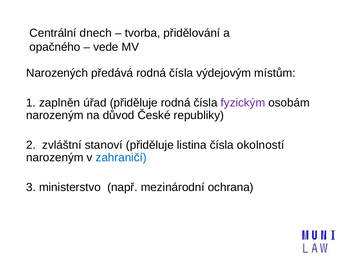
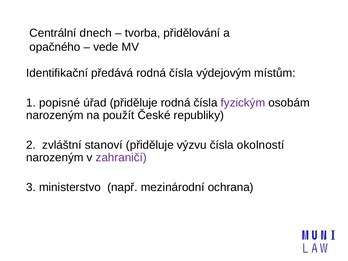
Narozených: Narozených -> Identifikační
zaplněn: zaplněn -> popisné
důvod: důvod -> použít
listina: listina -> výzvu
zahraničí colour: blue -> purple
